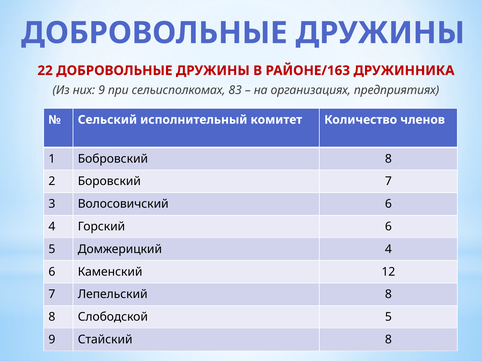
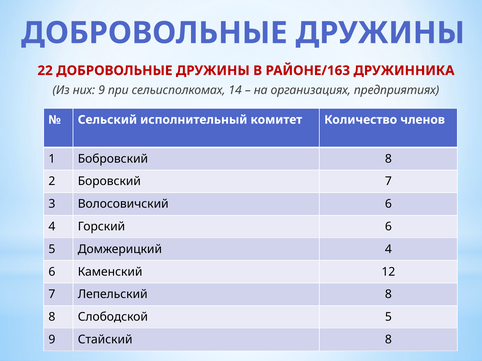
83: 83 -> 14
